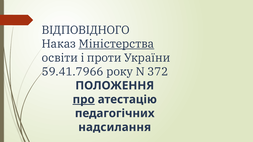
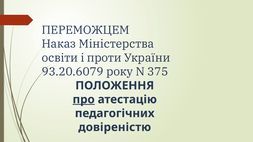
ВІДПОВІДНОГО: ВІДПОВІДНОГО -> ПЕРЕМОЖЦЕМ
Міністерства underline: present -> none
59.41.7966: 59.41.7966 -> 93.20.6079
372: 372 -> 375
надсилання: надсилання -> довіреністю
